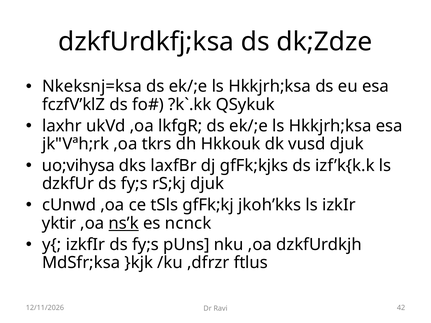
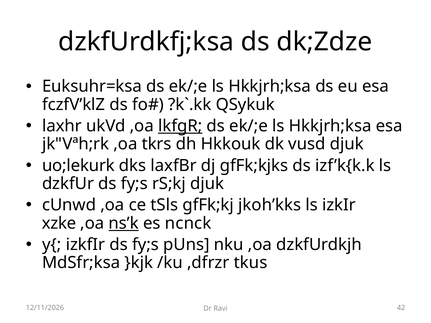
Nkeksnj=ksa: Nkeksnj=ksa -> Euksuhr=ksa
lkfgR underline: none -> present
uo;vihysa: uo;vihysa -> uo;lekurk
yktir: yktir -> xzke
ftlus: ftlus -> tkus
